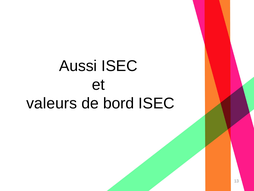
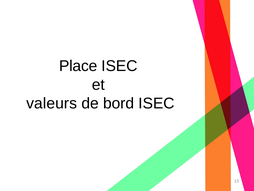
Aussi: Aussi -> Place
